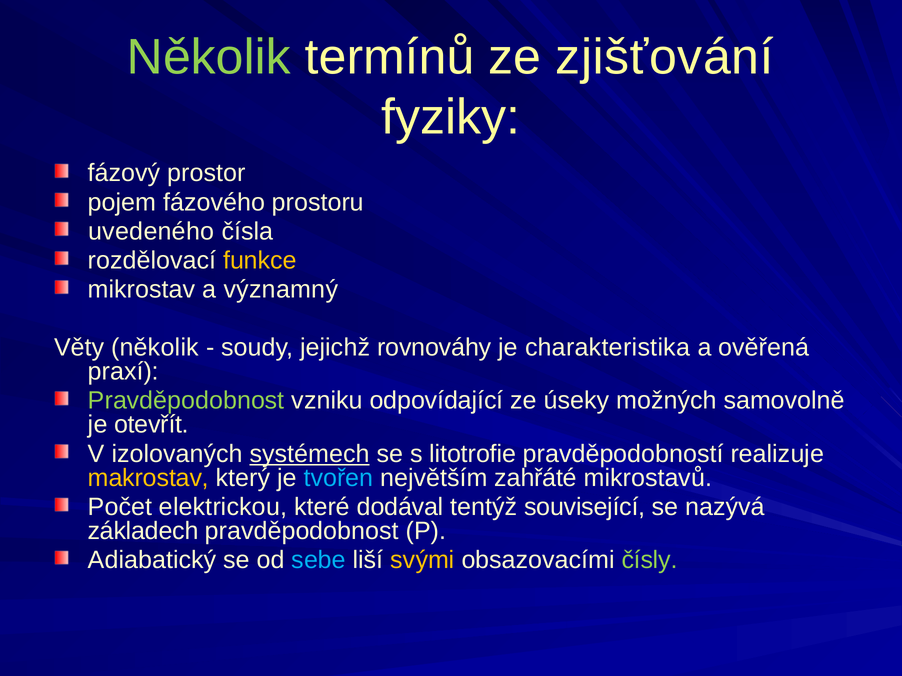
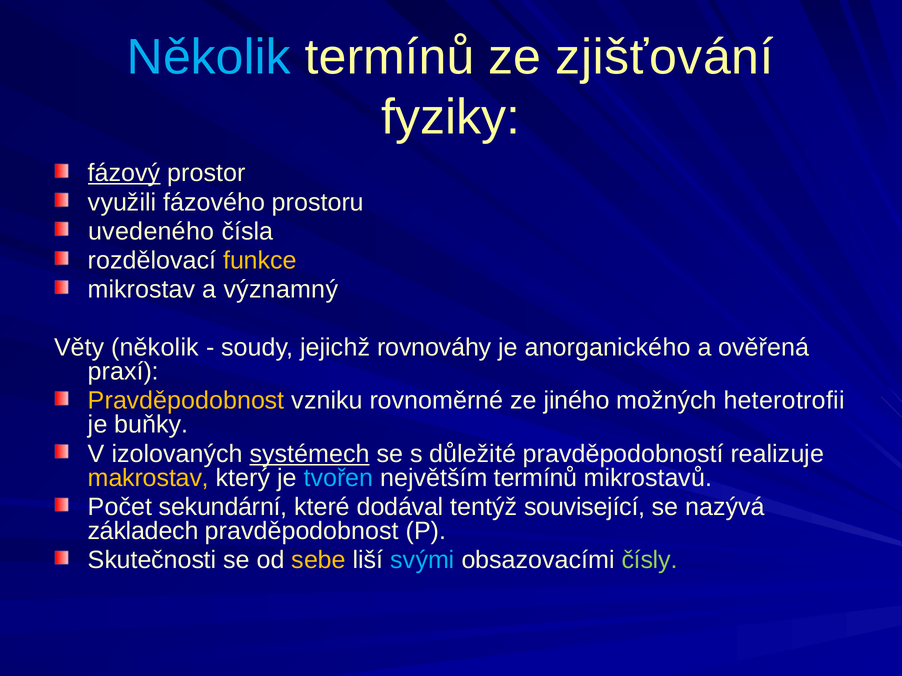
Několik at (209, 57) colour: light green -> light blue
fázový underline: none -> present
pojem: pojem -> využili
charakteristika: charakteristika -> anorganického
Pravděpodobnost at (186, 401) colour: light green -> yellow
odpovídající: odpovídající -> rovnoměrné
úseky: úseky -> jiného
samovolně: samovolně -> heterotrofii
otevřít: otevřít -> buňky
litotrofie: litotrofie -> důležité
největším zahřáté: zahřáté -> termínů
elektrickou: elektrickou -> sekundární
Adiabatický: Adiabatický -> Skutečnosti
sebe colour: light blue -> yellow
svými colour: yellow -> light blue
